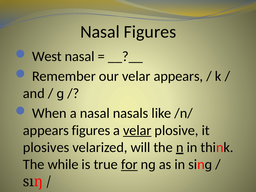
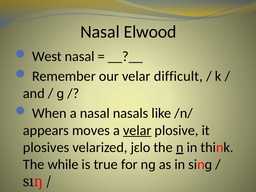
Nasal Figures: Figures -> Elwood
velar appears: appears -> difficult
appears figures: figures -> moves
will: will -> jɛlo
for underline: present -> none
